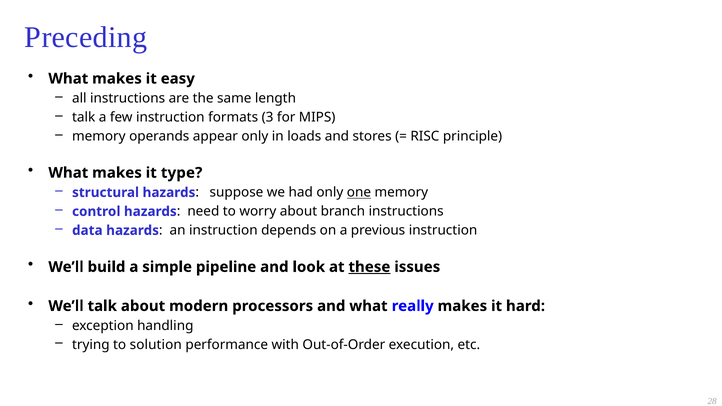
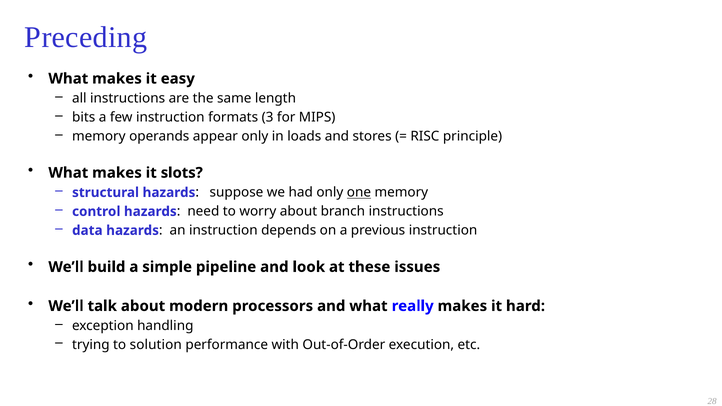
talk at (84, 117): talk -> bits
type: type -> slots
these underline: present -> none
